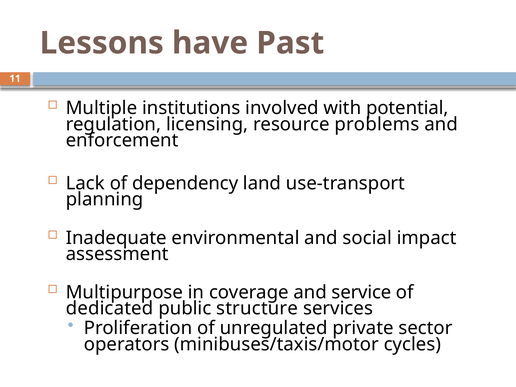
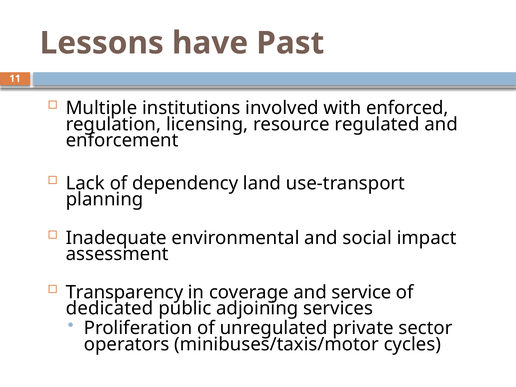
potential: potential -> enforced
problems: problems -> regulated
Multipurpose: Multipurpose -> Transparency
structure: structure -> adjoining
